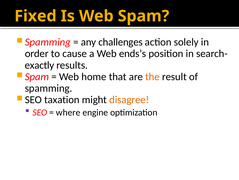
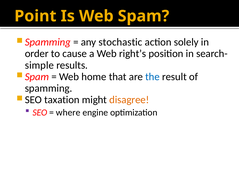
Fixed: Fixed -> Point
challenges: challenges -> stochastic
ends’s: ends’s -> right’s
exactly: exactly -> simple
the colour: orange -> blue
